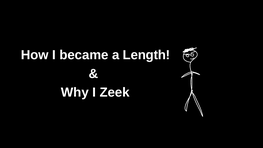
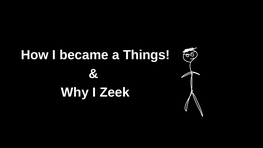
Length: Length -> Things
